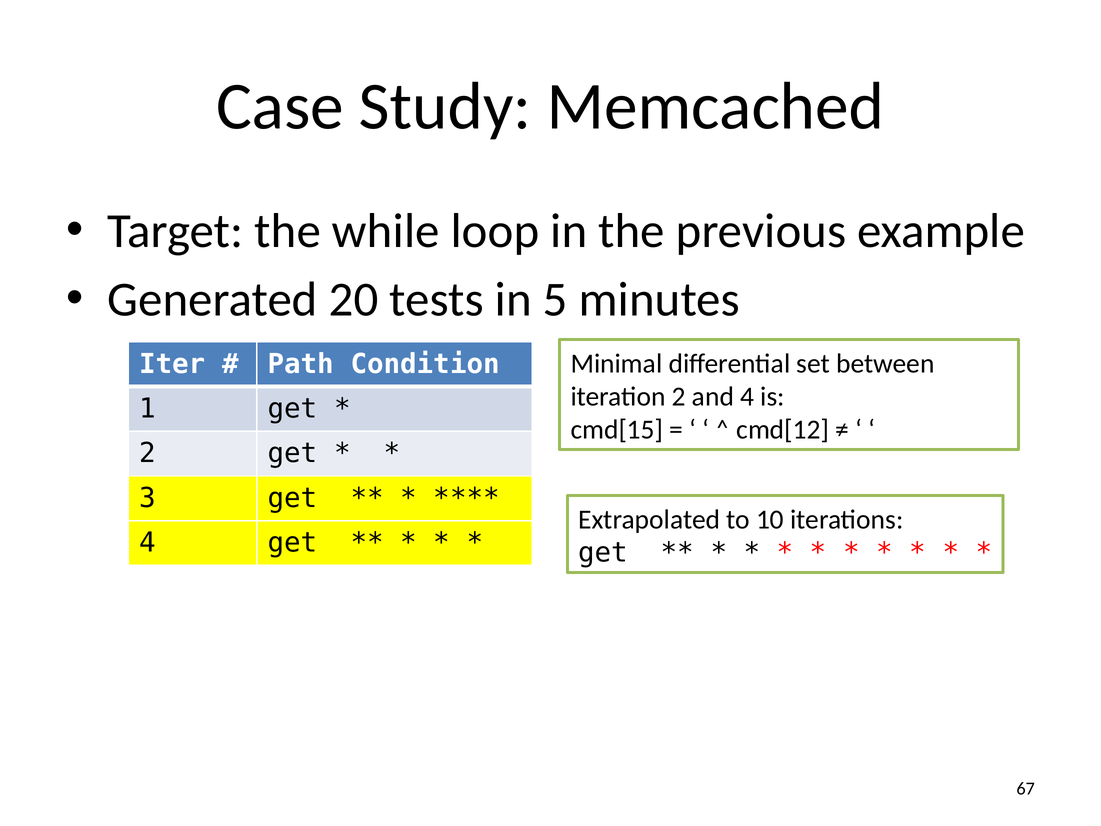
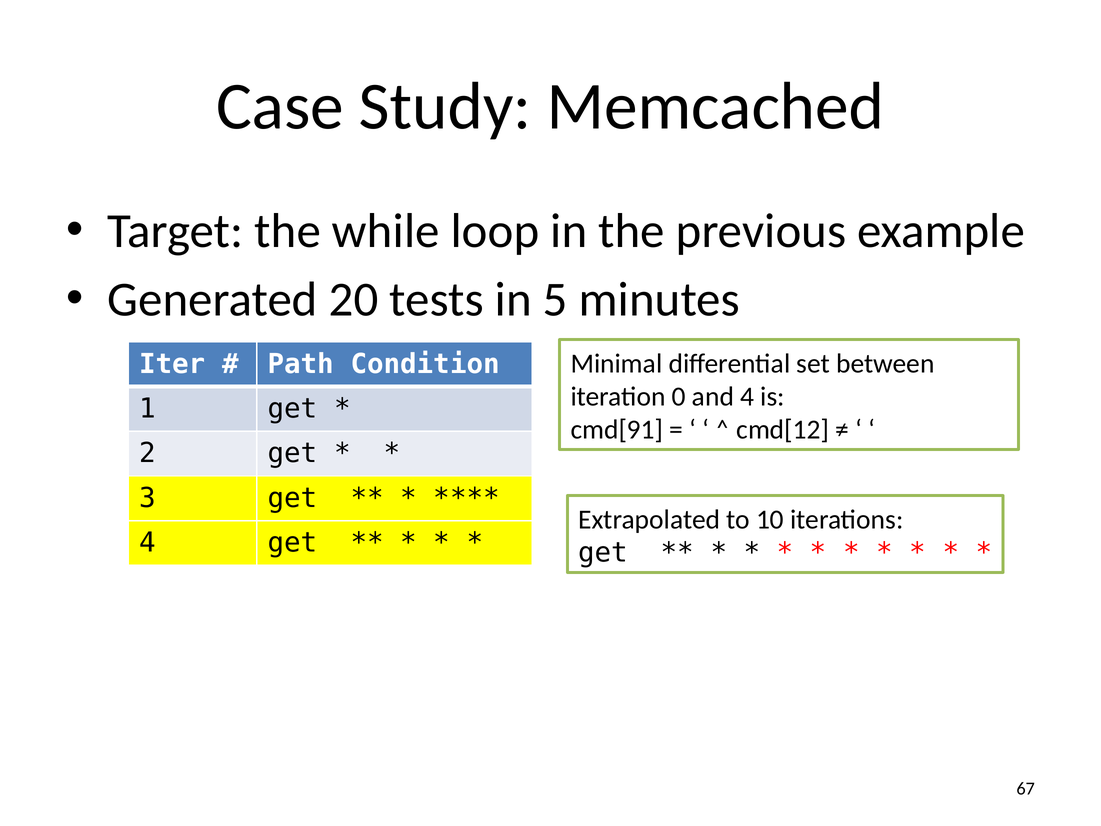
iteration 2: 2 -> 0
cmd[15: cmd[15 -> cmd[91
